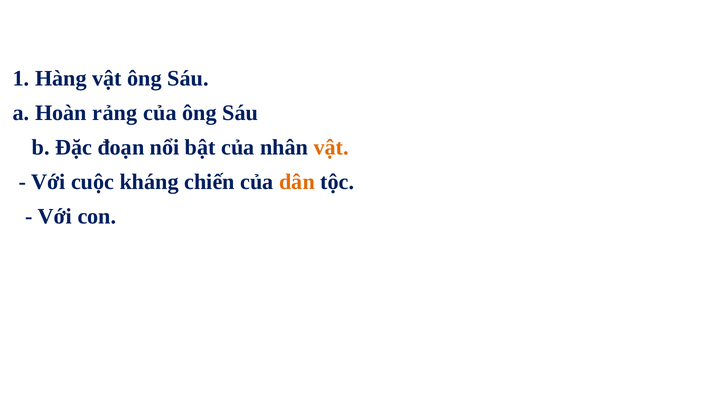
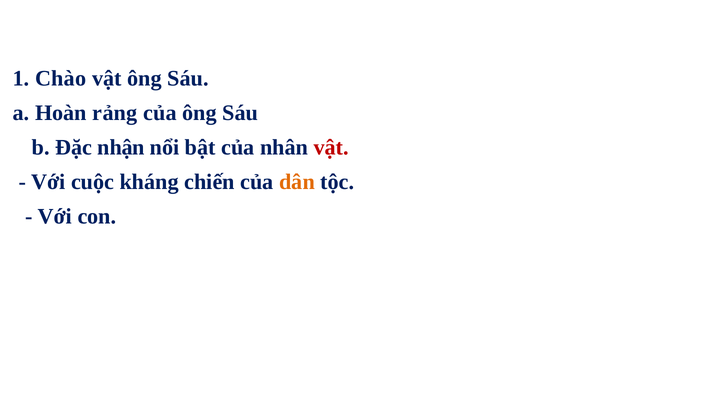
Hàng: Hàng -> Chào
đoạn: đoạn -> nhận
vật at (331, 148) colour: orange -> red
